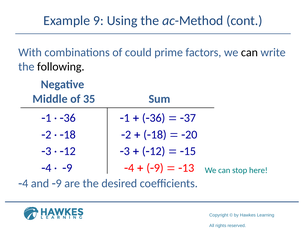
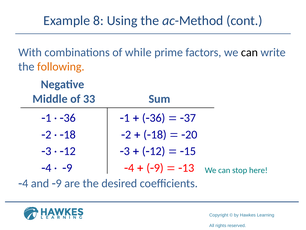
9: 9 -> 8
could: could -> while
following colour: black -> orange
35: 35 -> 33
